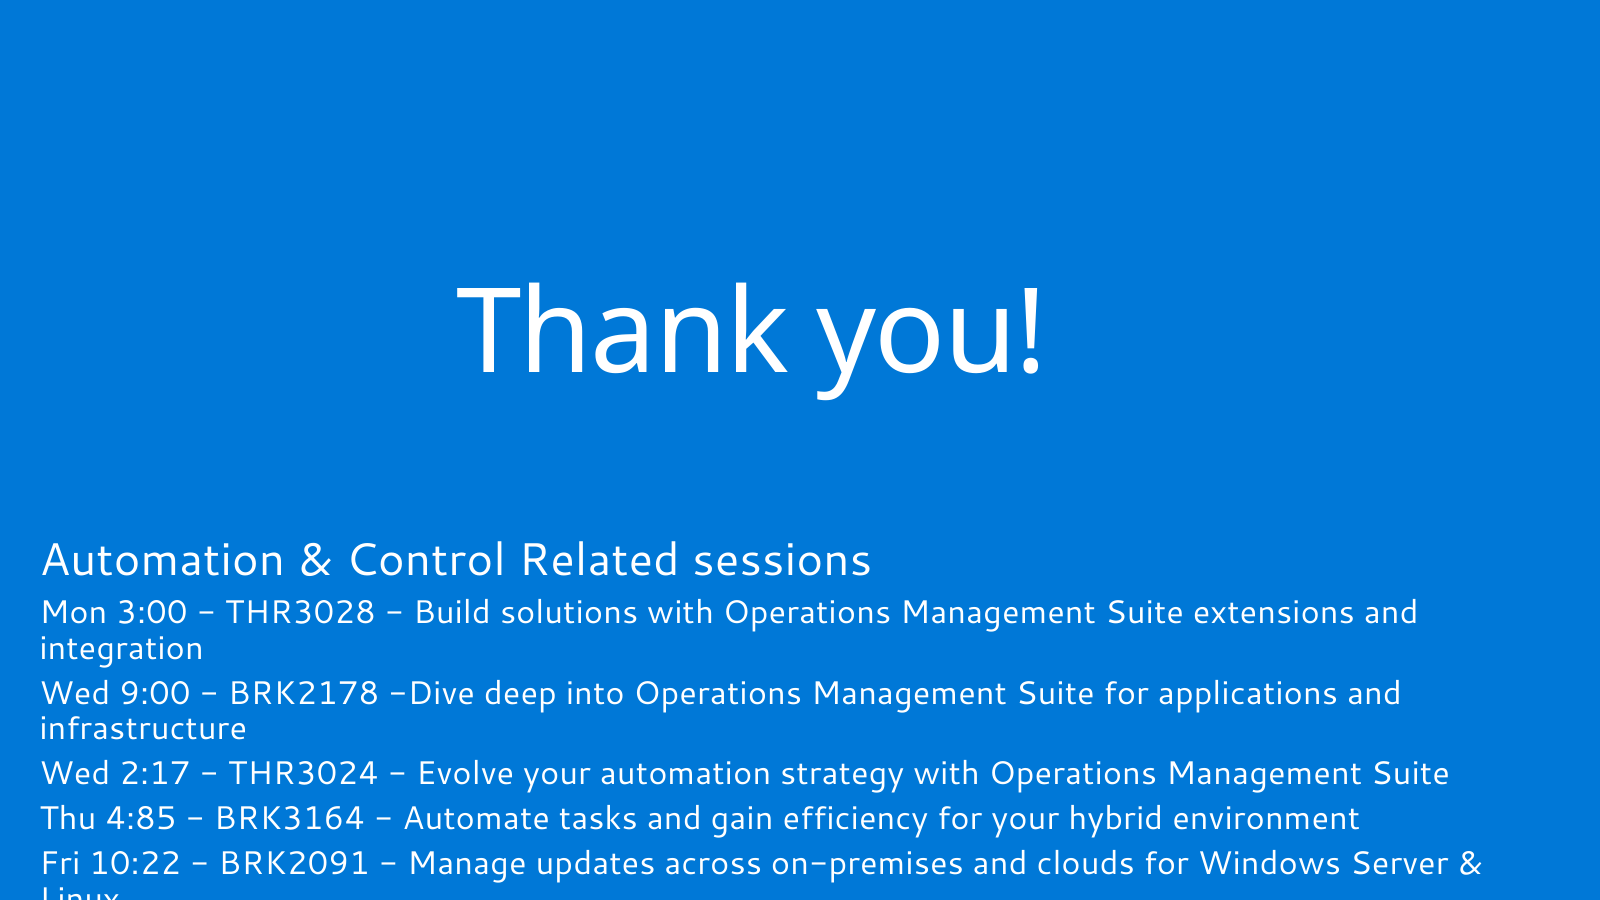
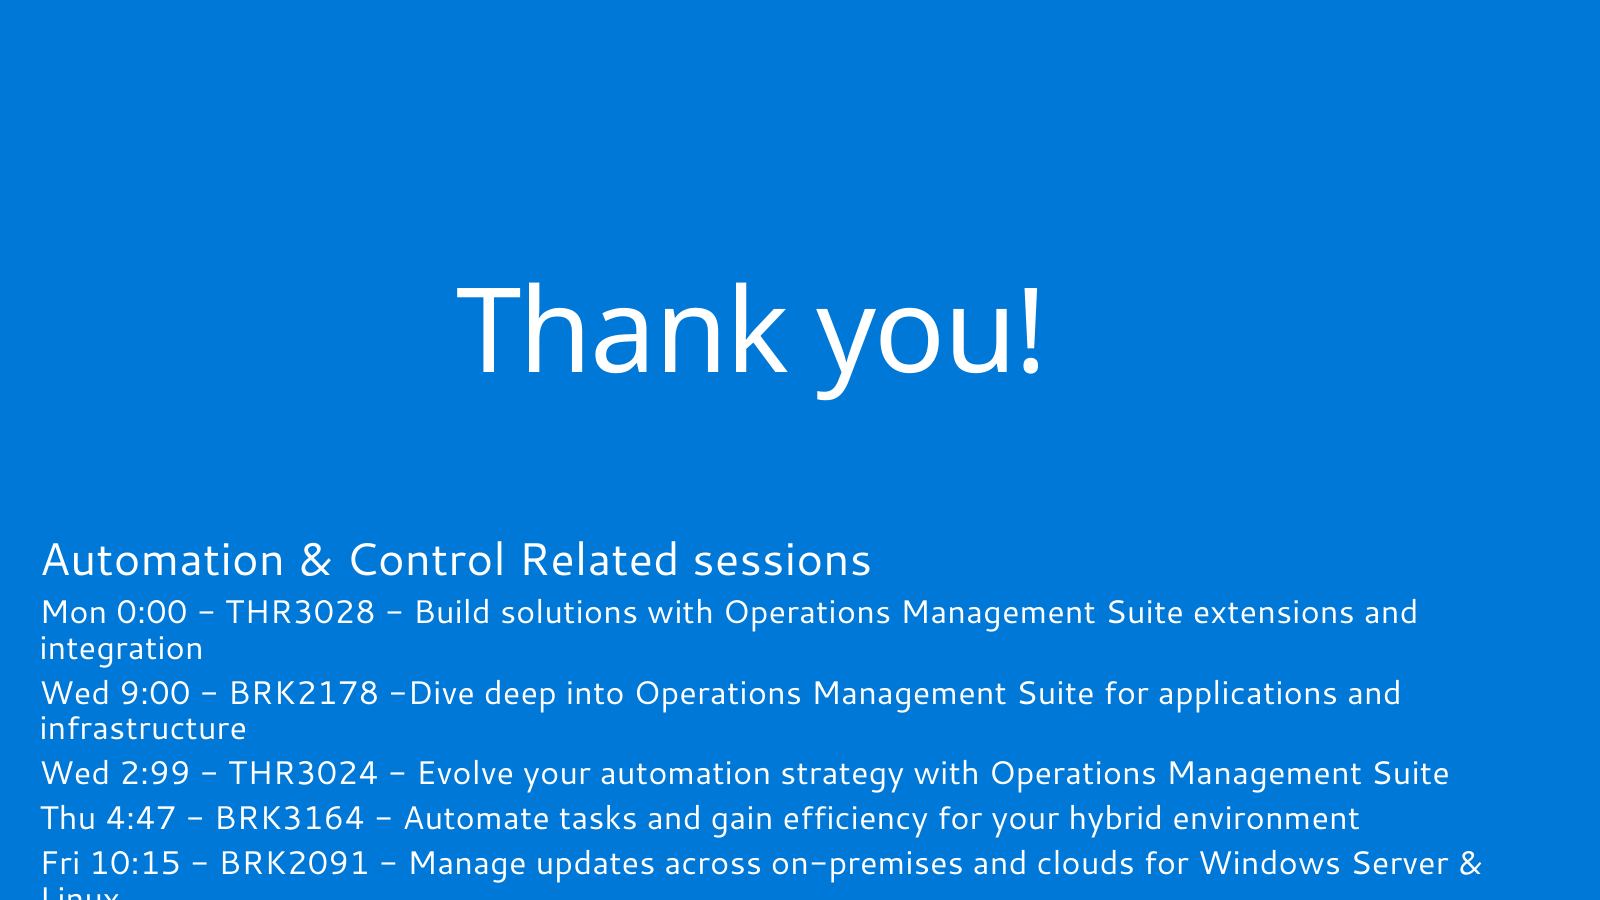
3:00: 3:00 -> 0:00
2:17: 2:17 -> 2:99
4:85: 4:85 -> 4:47
10:22: 10:22 -> 10:15
